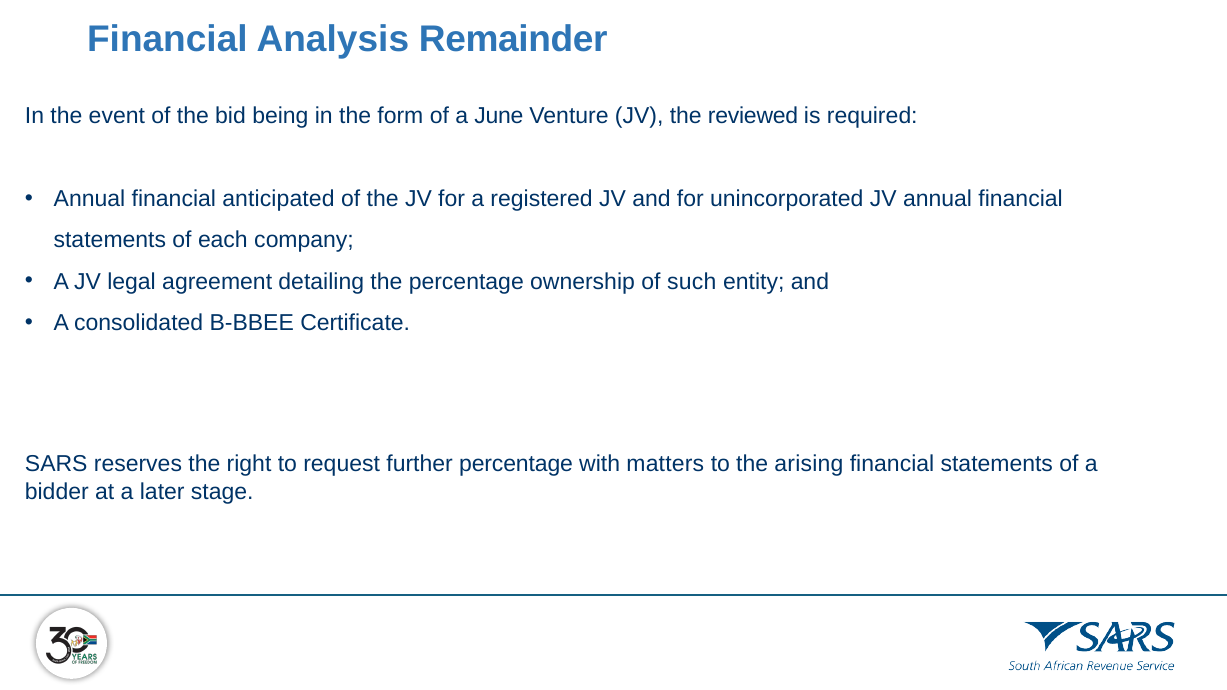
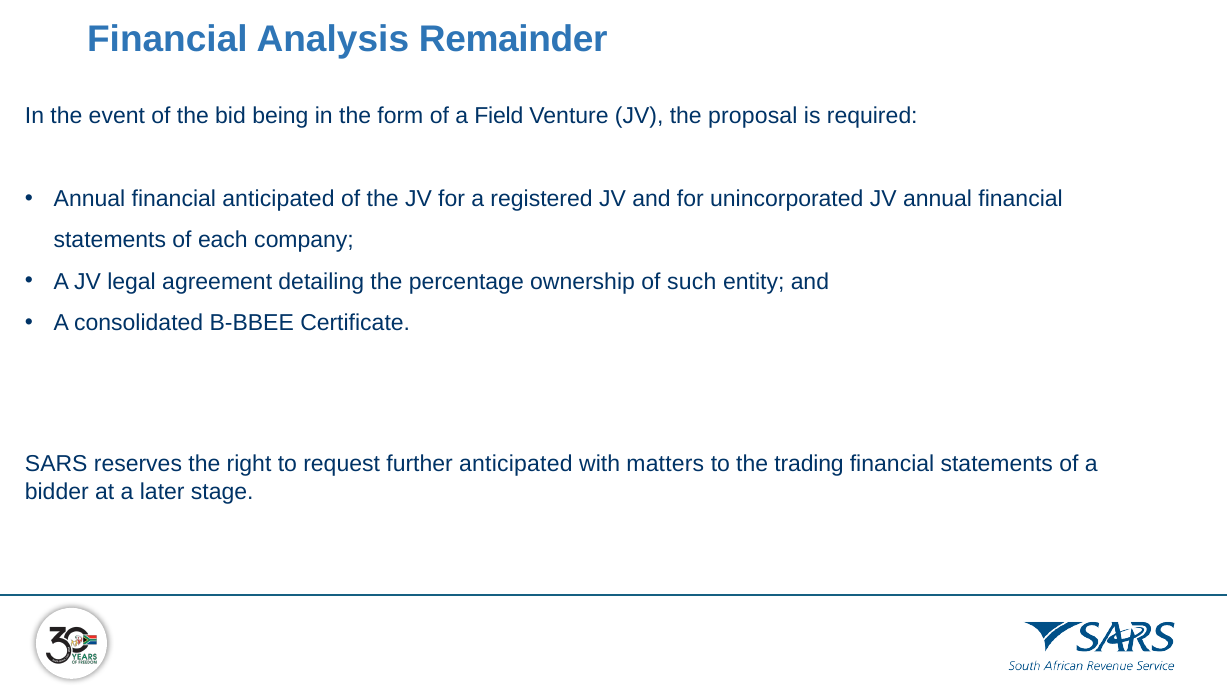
June: June -> Field
reviewed: reviewed -> proposal
further percentage: percentage -> anticipated
arising: arising -> trading
